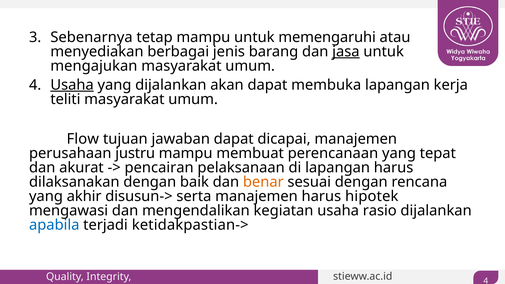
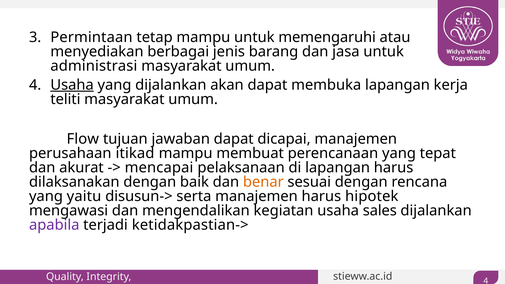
Sebenarnya: Sebenarnya -> Permintaan
jasa underline: present -> none
mengajukan: mengajukan -> administrasi
justru: justru -> itikad
pencairan: pencairan -> mencapai
akhir: akhir -> yaitu
rasio: rasio -> sales
apabila colour: blue -> purple
